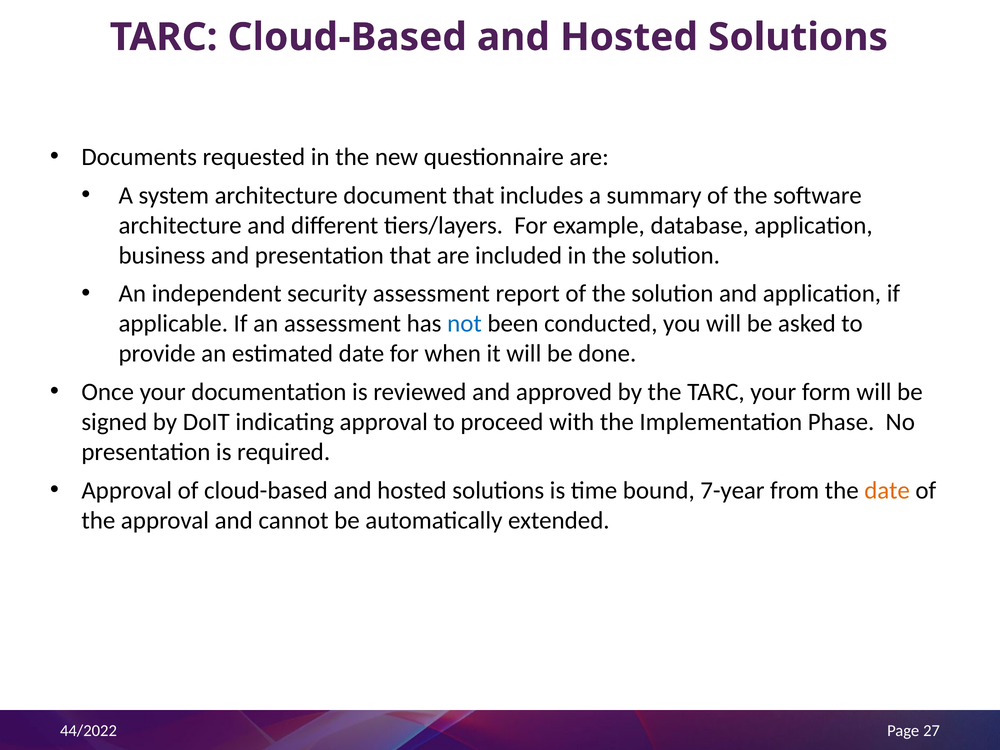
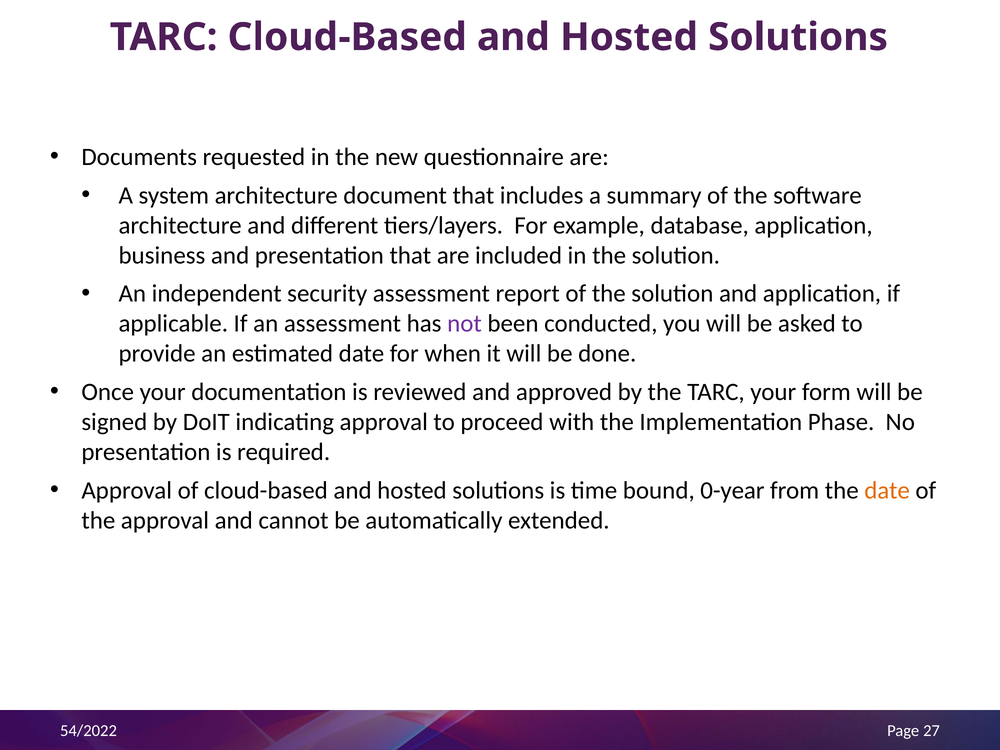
not colour: blue -> purple
7-year: 7-year -> 0-year
44/2022: 44/2022 -> 54/2022
